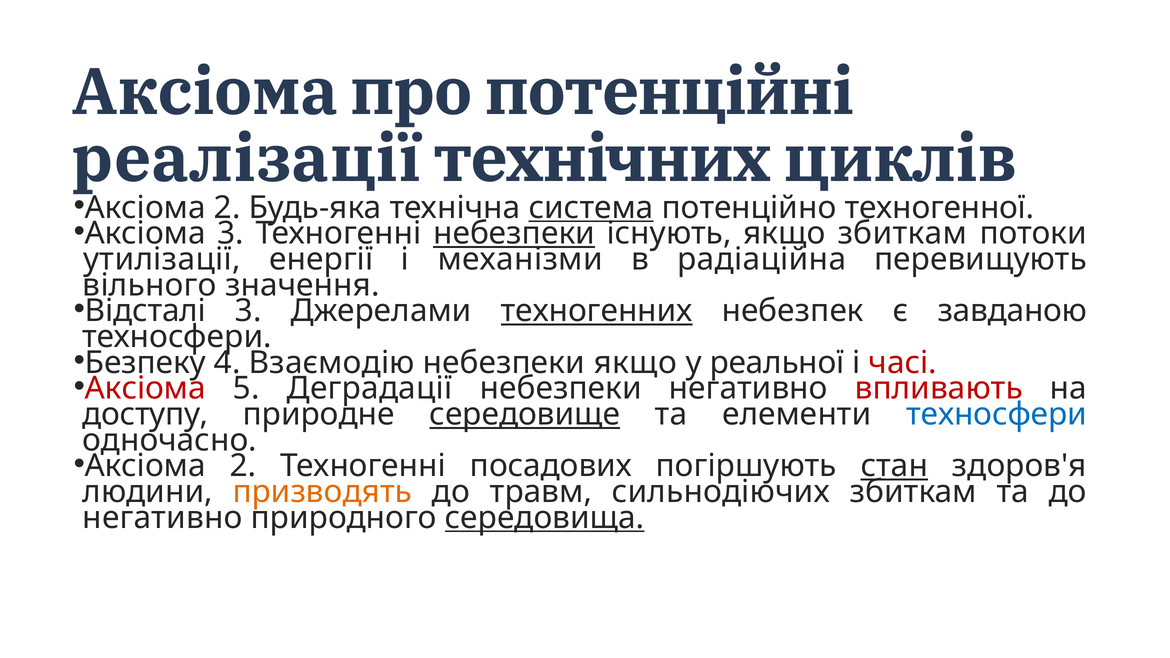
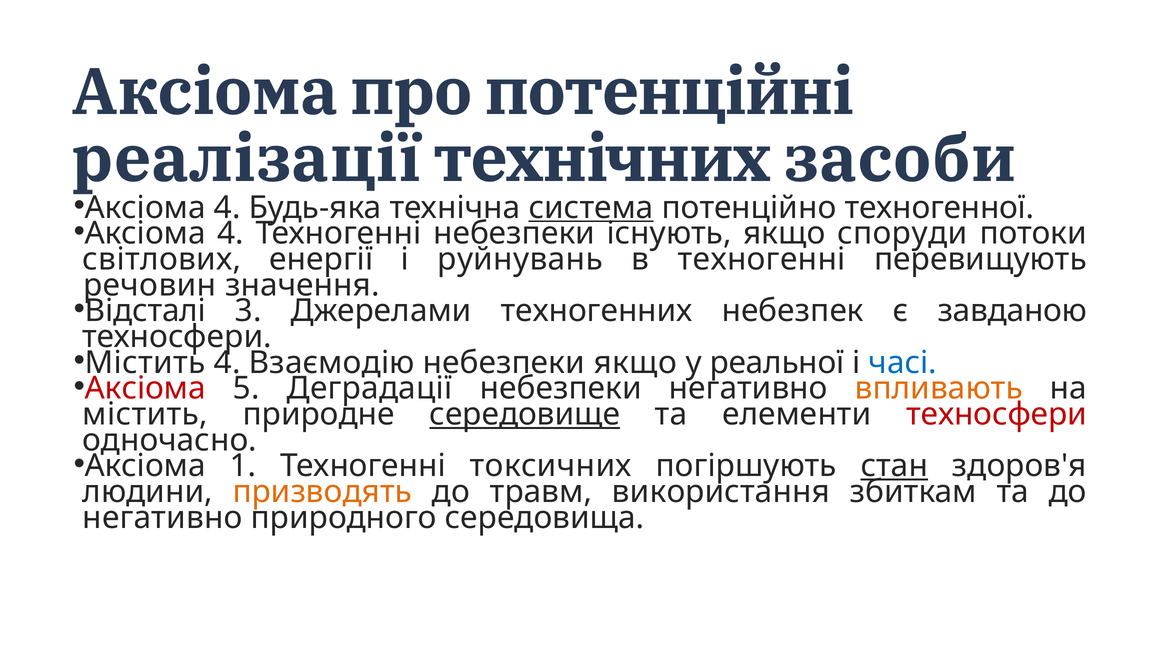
циклів: циклів -> засоби
2 at (227, 208): 2 -> 4
3 at (231, 233): 3 -> 4
небезпеки at (514, 233) underline: present -> none
якщо збиткам: збиткам -> споруди
утилізації: утилізації -> світлових
механізми: механізми -> руйнувань
в радіаційна: радіаційна -> техногенні
вільного: вільного -> речовин
техногенних underline: present -> none
Безпеку at (145, 363): Безпеку -> Містить
часі colour: red -> blue
впливають colour: red -> orange
доступу at (145, 414): доступу -> містить
техносфери at (997, 414) colour: blue -> red
2 at (243, 466): 2 -> 1
посадових: посадових -> токсичних
сильнодіючих: сильнодіючих -> використання
середовища underline: present -> none
